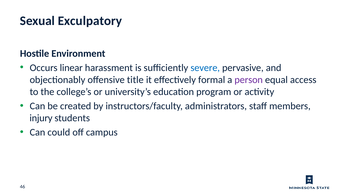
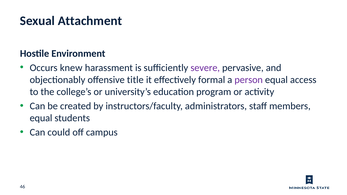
Exculpatory: Exculpatory -> Attachment
linear: linear -> knew
severe colour: blue -> purple
injury at (41, 118): injury -> equal
